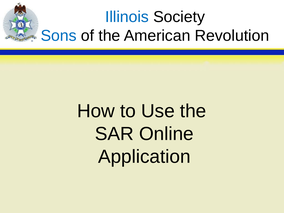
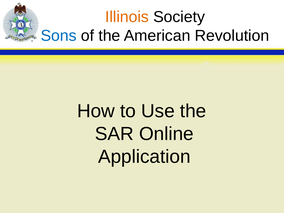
Illinois colour: blue -> orange
